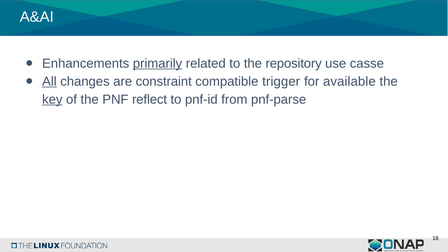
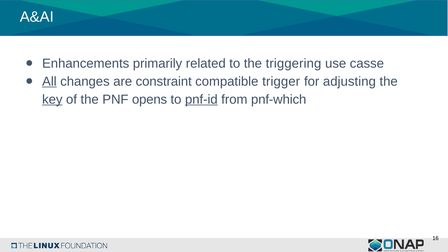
primarily underline: present -> none
repository: repository -> triggering
available: available -> adjusting
reflect: reflect -> opens
pnf-id underline: none -> present
pnf-parse: pnf-parse -> pnf-which
